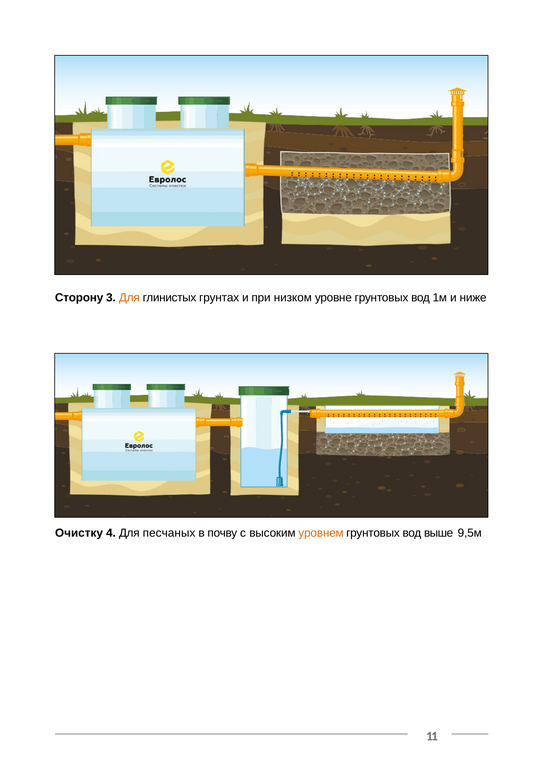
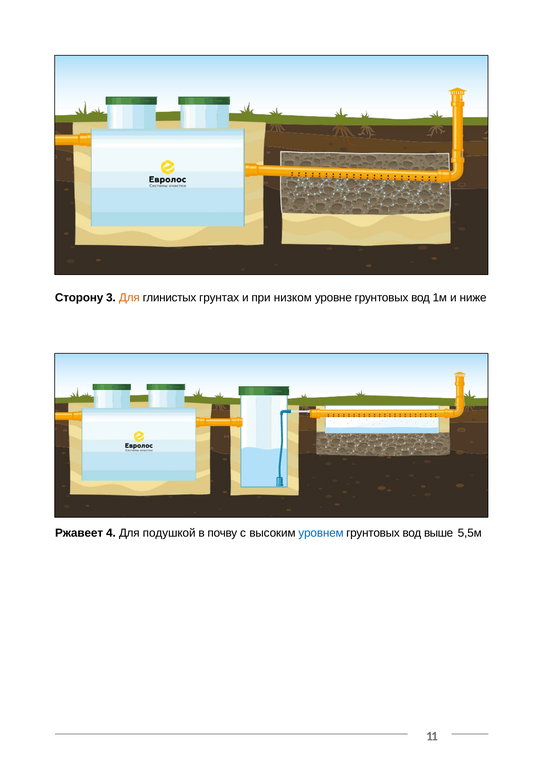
Очистку: Очистку -> Ржавеет
песчаных: песчаных -> подушкой
уровнем colour: orange -> blue
9,5м: 9,5м -> 5,5м
